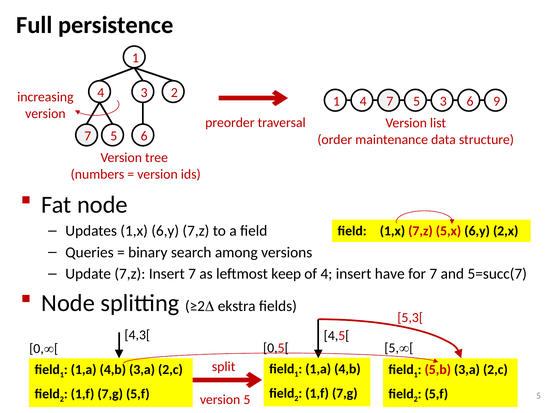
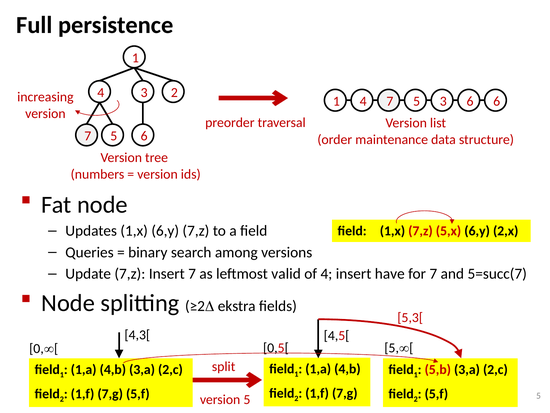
3 9: 9 -> 6
keep: keep -> valid
